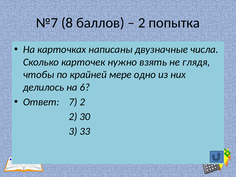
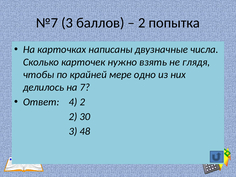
№7 8: 8 -> 3
6: 6 -> 7
7: 7 -> 4
33: 33 -> 48
